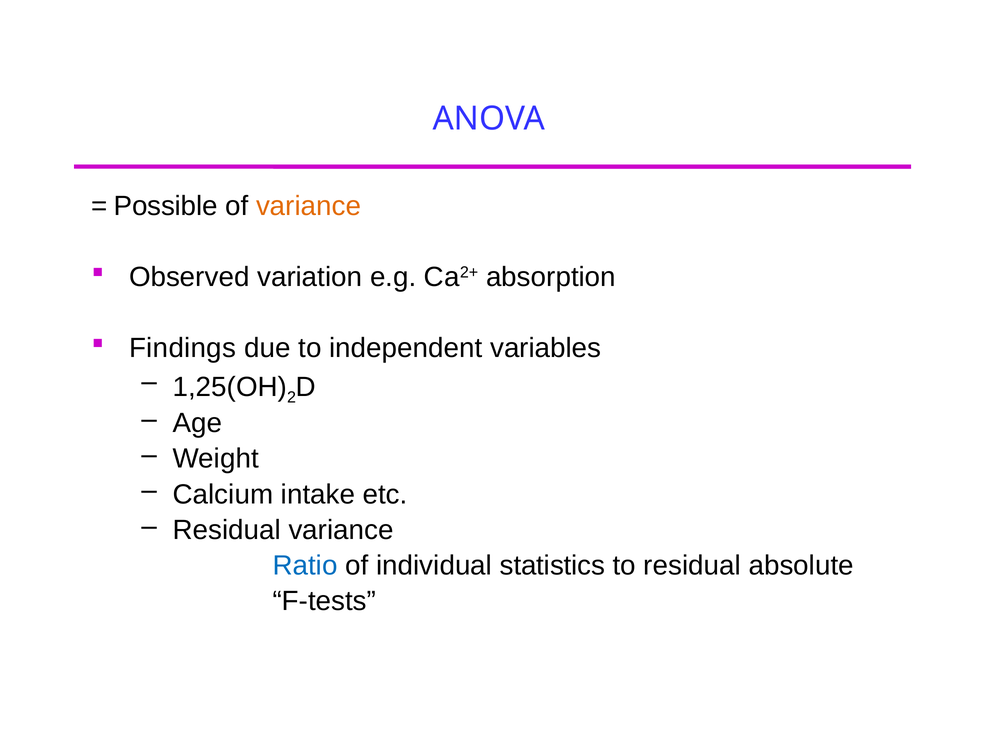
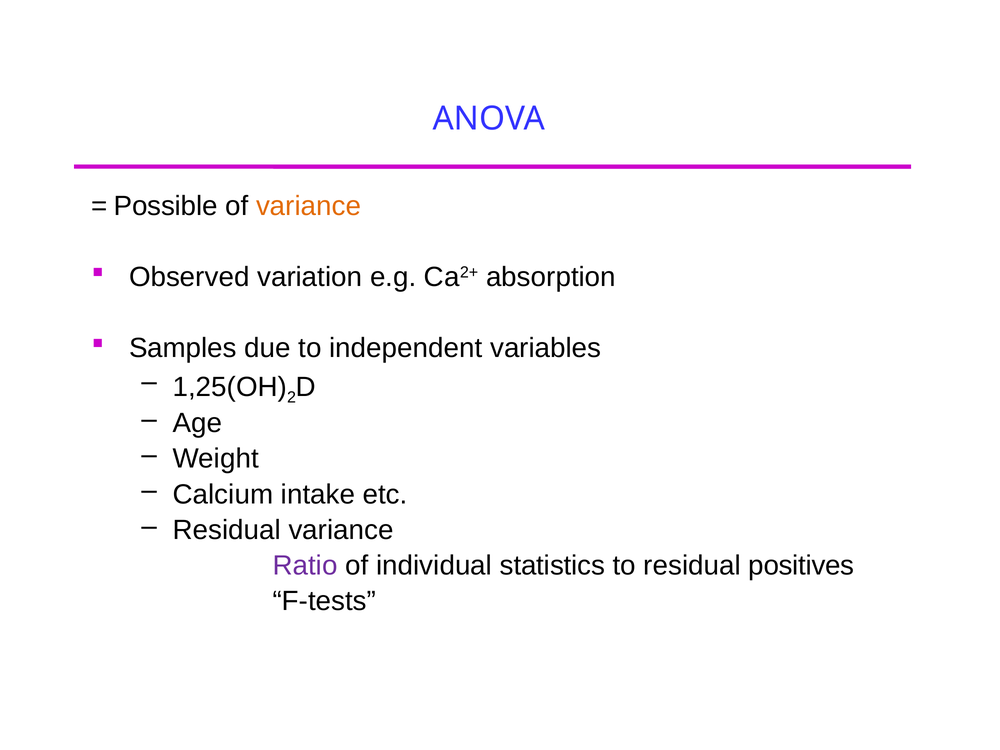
Findings: Findings -> Samples
Ratio colour: blue -> purple
absolute: absolute -> positives
